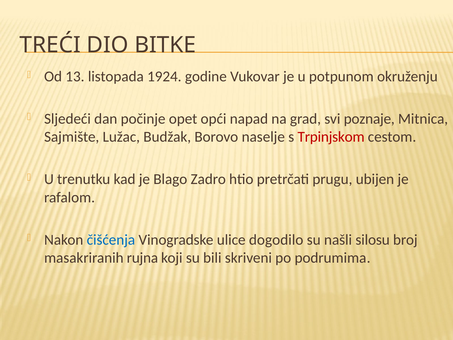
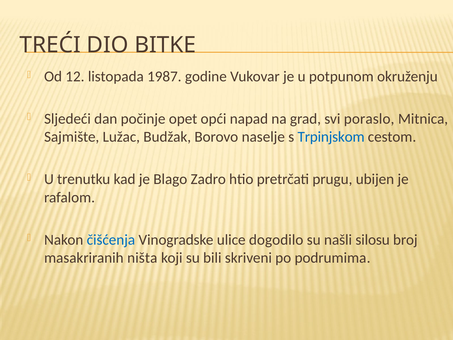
13: 13 -> 12
1924: 1924 -> 1987
poznaje: poznaje -> poraslo
Trpinjskom colour: red -> blue
rujna: rujna -> ništa
